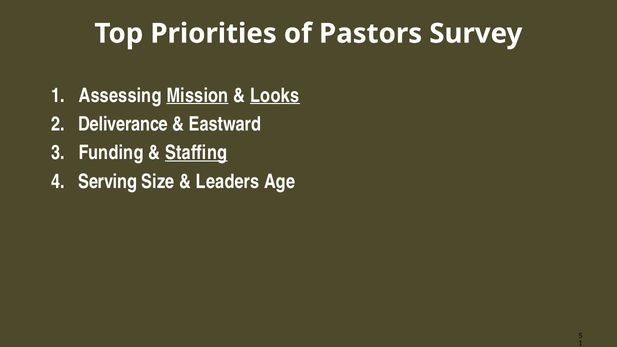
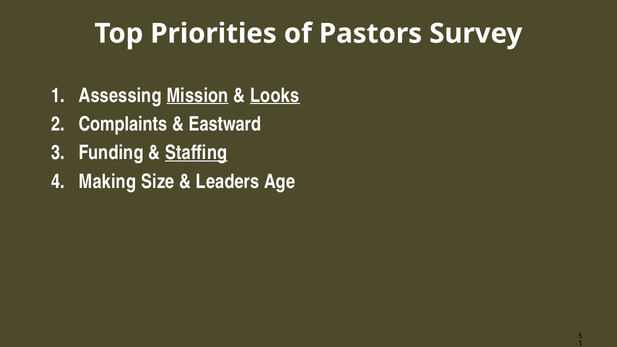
Deliverance: Deliverance -> Complaints
Serving: Serving -> Making
